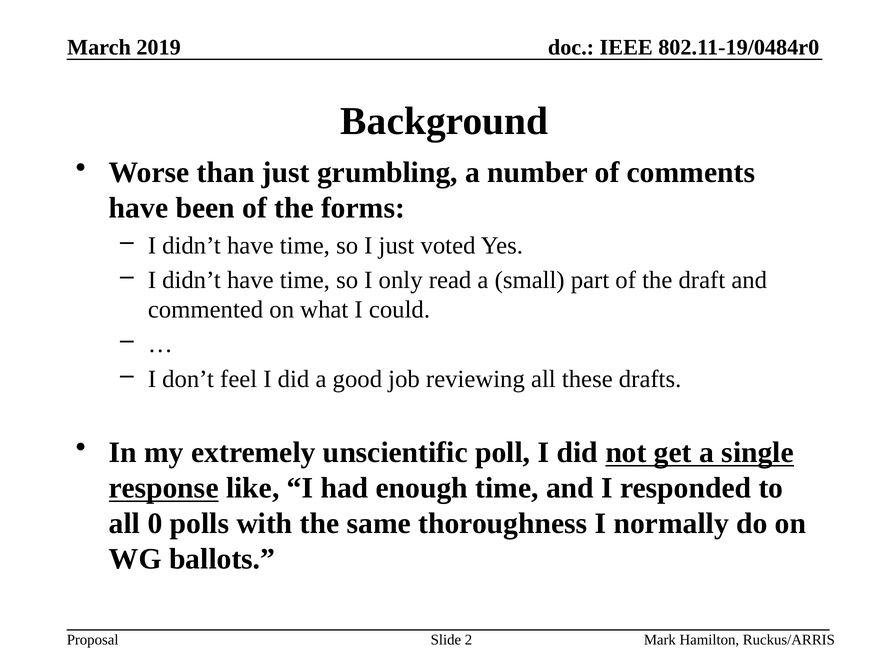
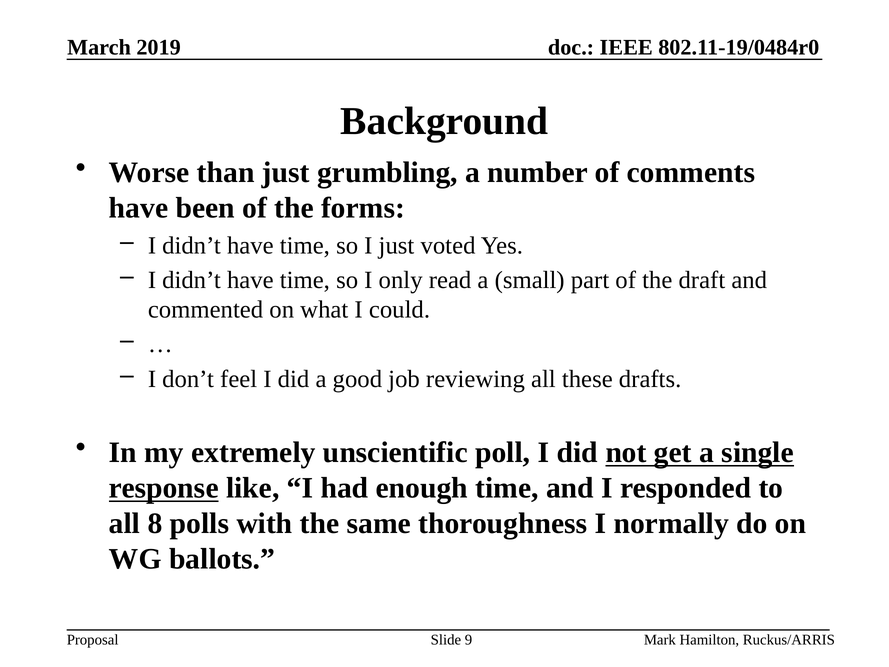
0: 0 -> 8
2: 2 -> 9
